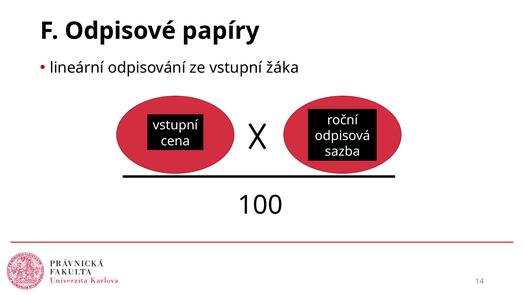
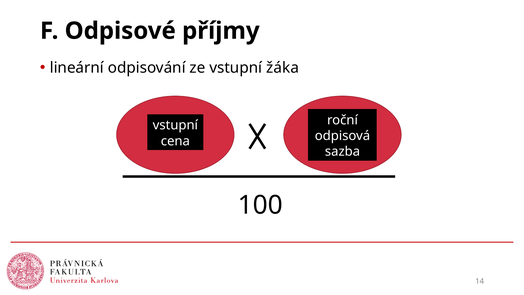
papíry: papíry -> příjmy
